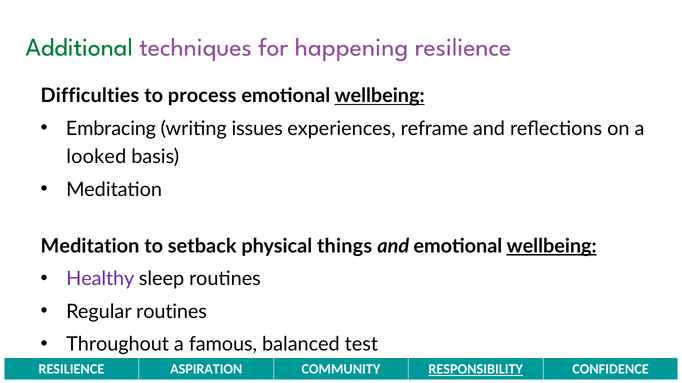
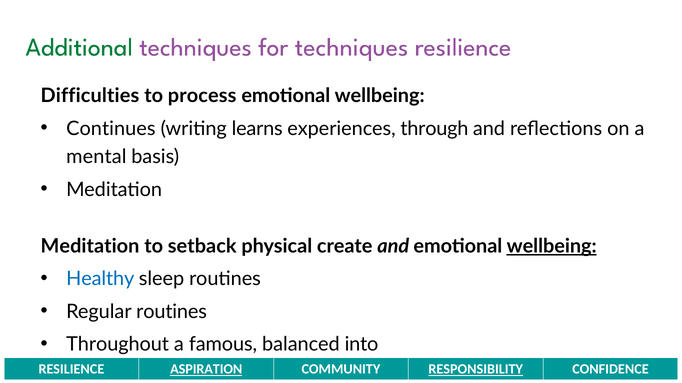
for happening: happening -> techniques
wellbeing at (380, 96) underline: present -> none
Embracing: Embracing -> Continues
issues: issues -> learns
reframe: reframe -> through
looked: looked -> mental
things: things -> create
Healthy colour: purple -> blue
test: test -> into
ASPIRATION underline: none -> present
